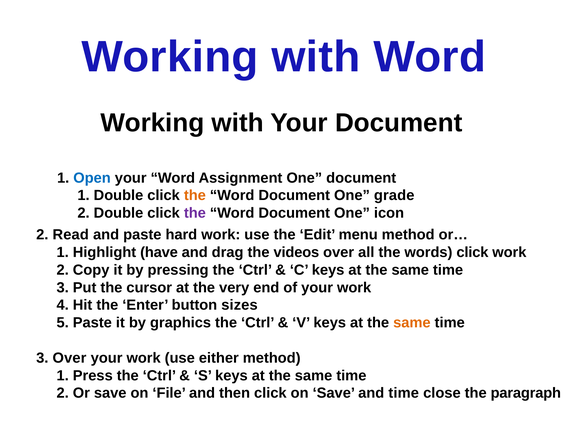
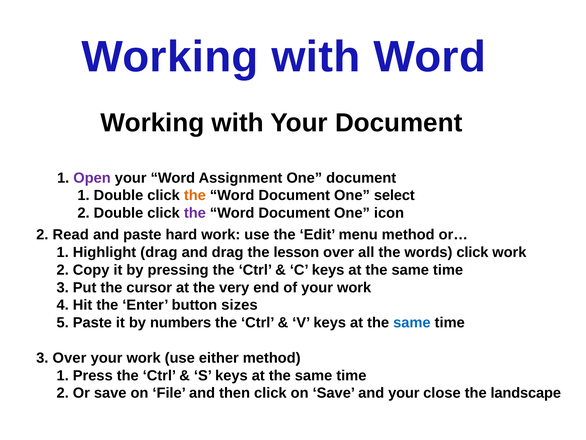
Open colour: blue -> purple
grade: grade -> select
Highlight have: have -> drag
videos: videos -> lesson
graphics: graphics -> numbers
same at (412, 322) colour: orange -> blue
and time: time -> your
paragraph: paragraph -> landscape
